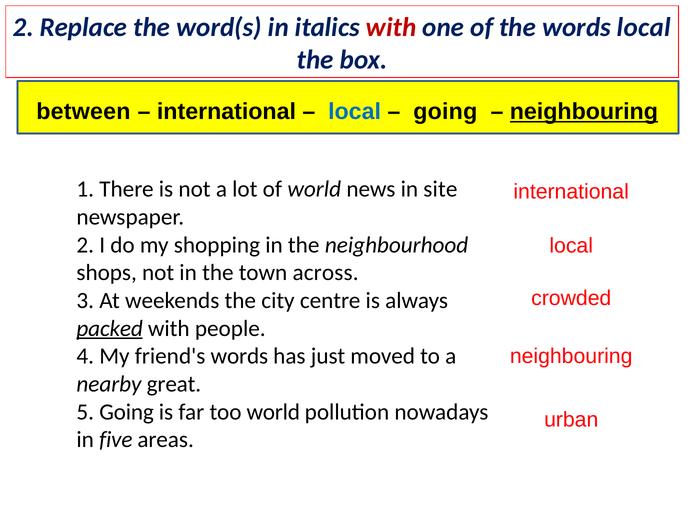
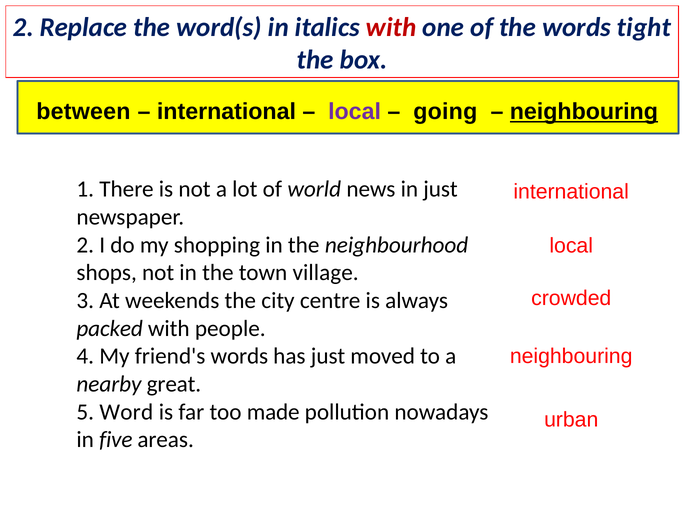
words local: local -> tight
local at (355, 112) colour: blue -> purple
in site: site -> just
across: across -> village
packed underline: present -> none
5 Going: Going -> Word
too world: world -> made
